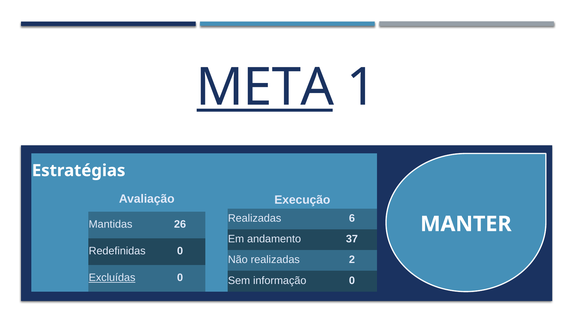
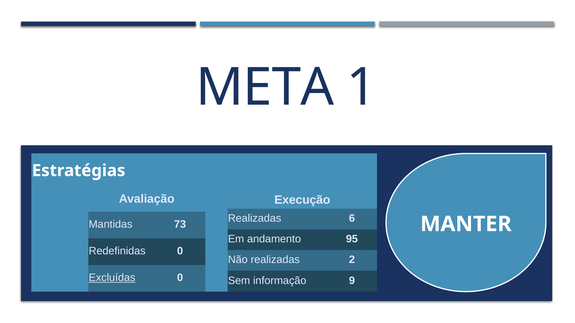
META underline: present -> none
26: 26 -> 73
37: 37 -> 95
informação 0: 0 -> 9
